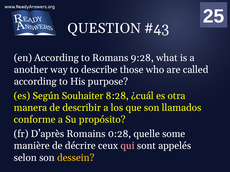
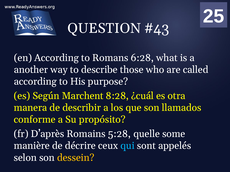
9:28: 9:28 -> 6:28
Souhaiter: Souhaiter -> Marchent
0:28: 0:28 -> 5:28
qui colour: pink -> light blue
